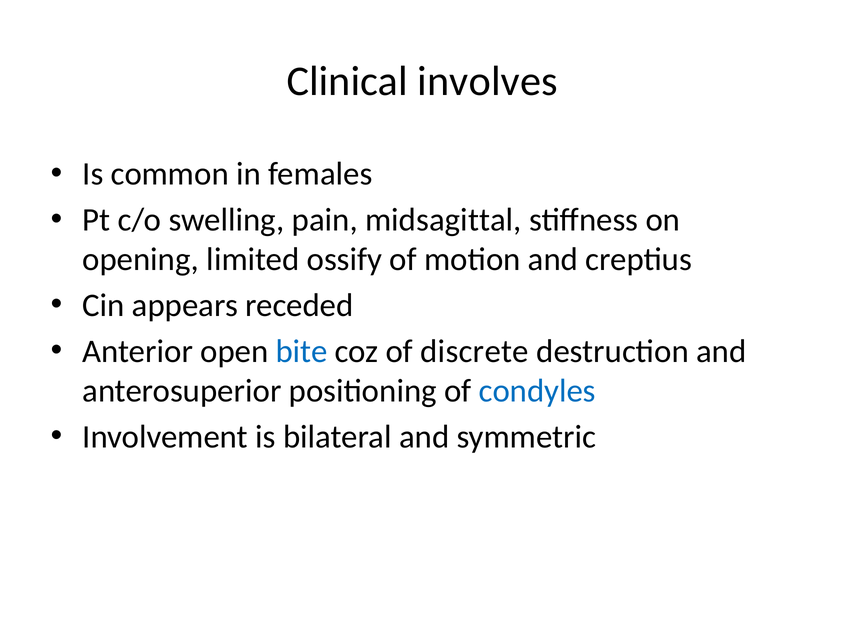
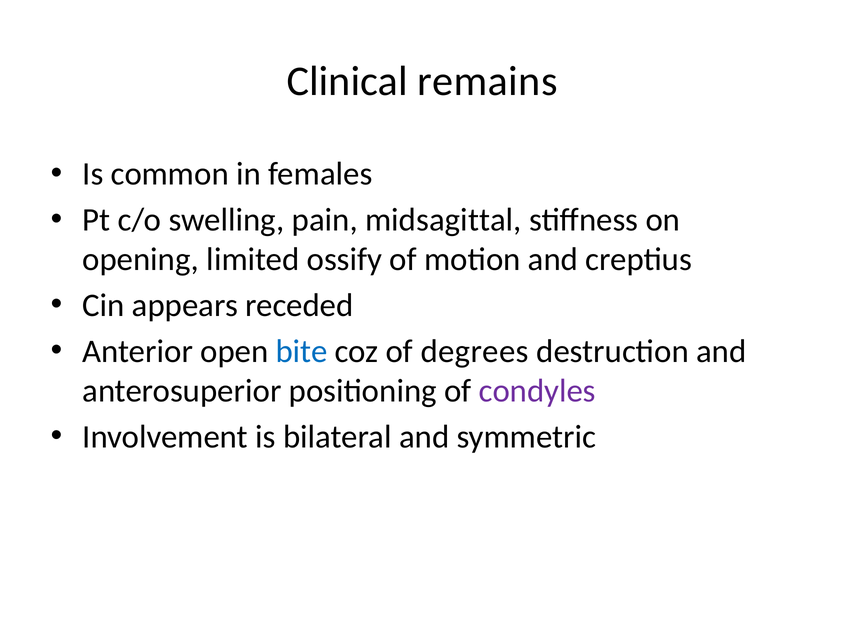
involves: involves -> remains
discrete: discrete -> degrees
condyles colour: blue -> purple
